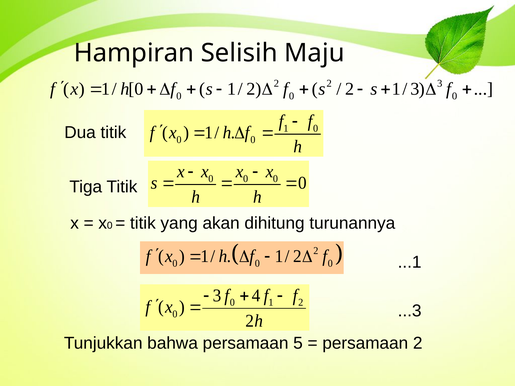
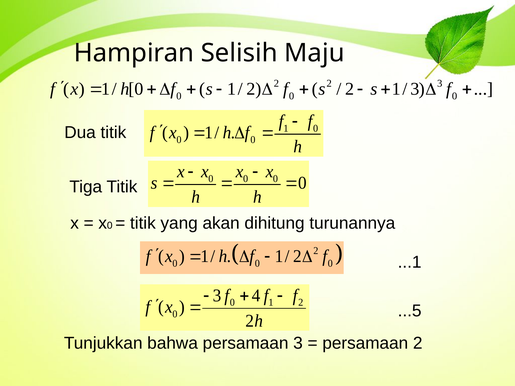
...3: ...3 -> ...5
persamaan 5: 5 -> 3
